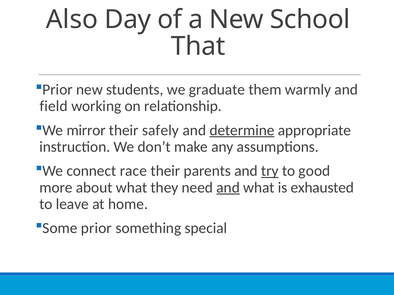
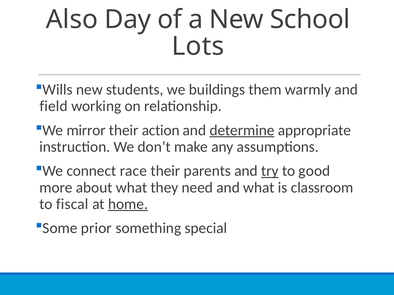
That: That -> Lots
Prior at (58, 90): Prior -> Wills
graduate: graduate -> buildings
safely: safely -> action
and at (228, 188) underline: present -> none
exhausted: exhausted -> classroom
leave: leave -> fiscal
home underline: none -> present
